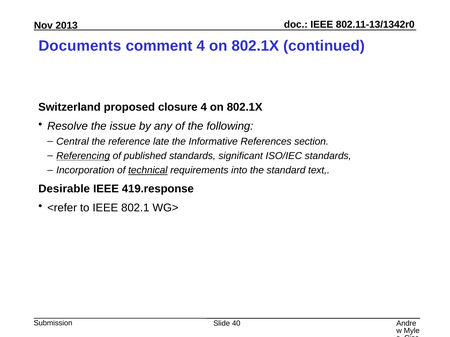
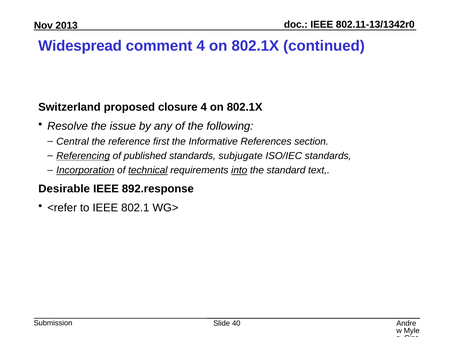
Documents: Documents -> Widespread
late: late -> first
significant: significant -> subjugate
Incorporation underline: none -> present
into underline: none -> present
419.response: 419.response -> 892.response
